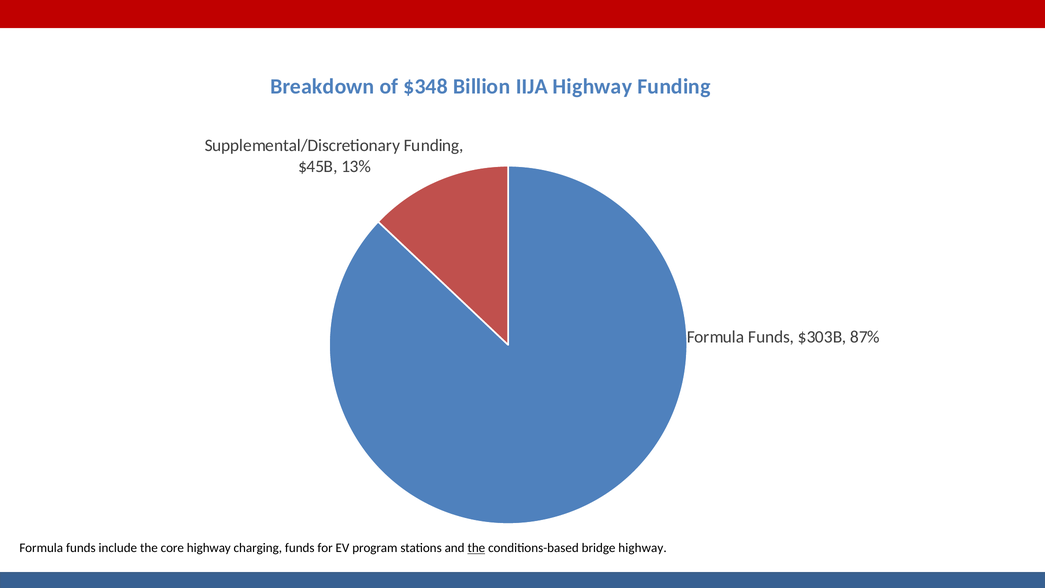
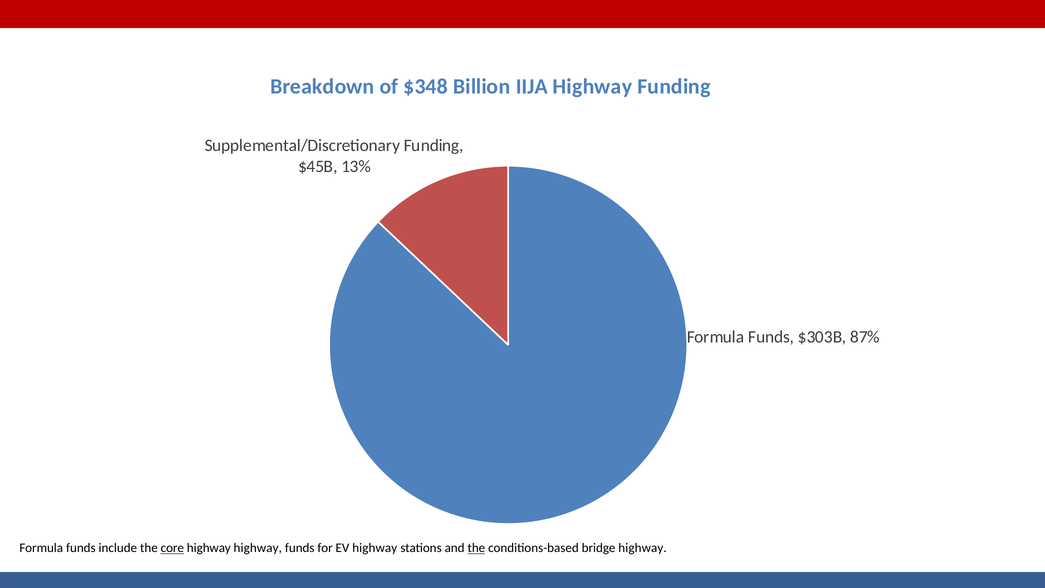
core underline: none -> present
highway charging: charging -> highway
EV program: program -> highway
